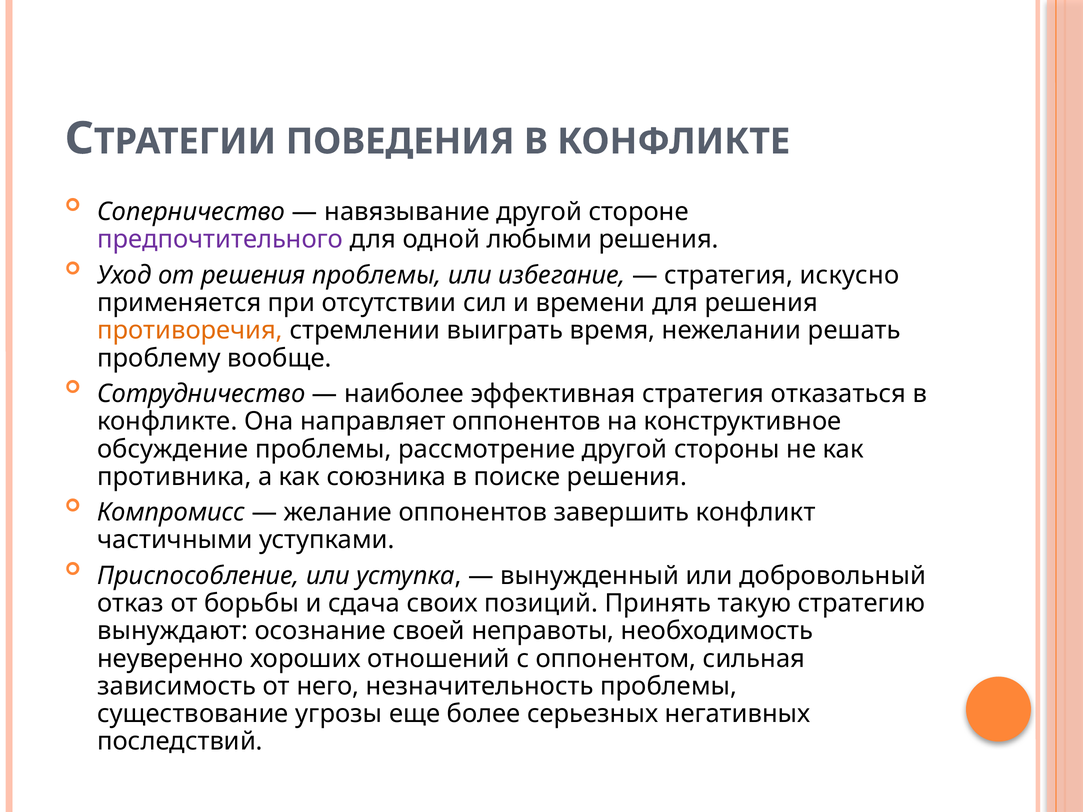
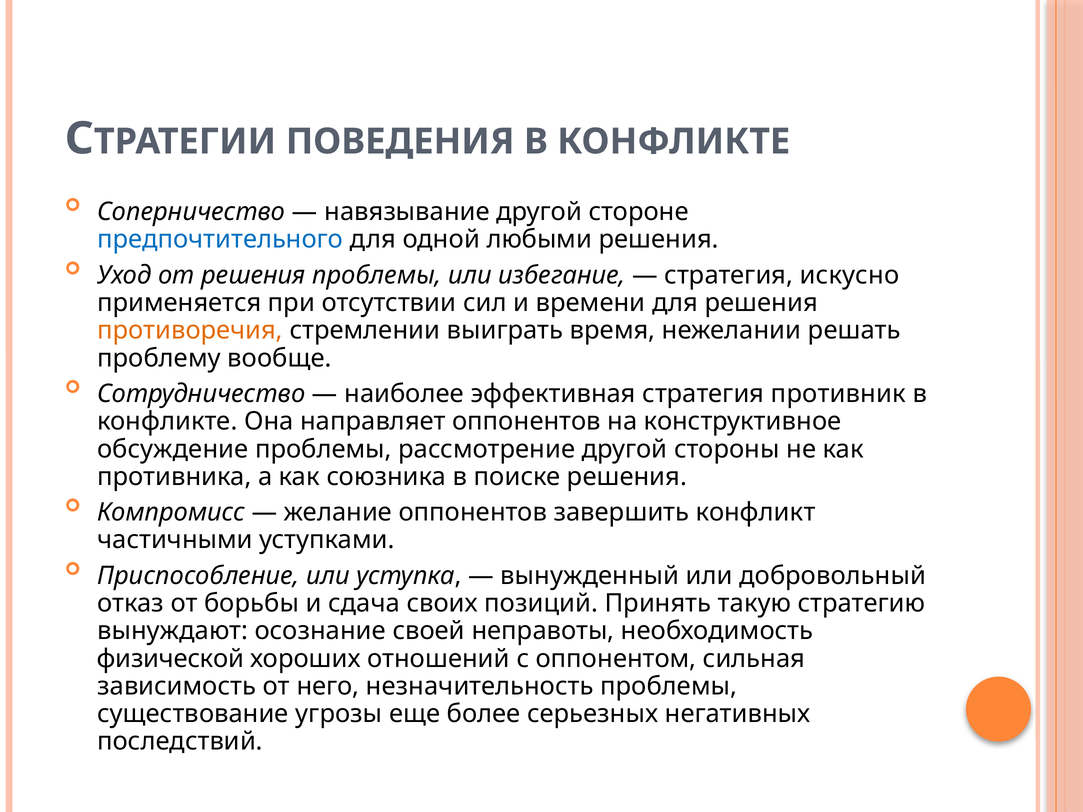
предпочтительного colour: purple -> blue
отказаться: отказаться -> противник
неуверенно: неуверенно -> физической
